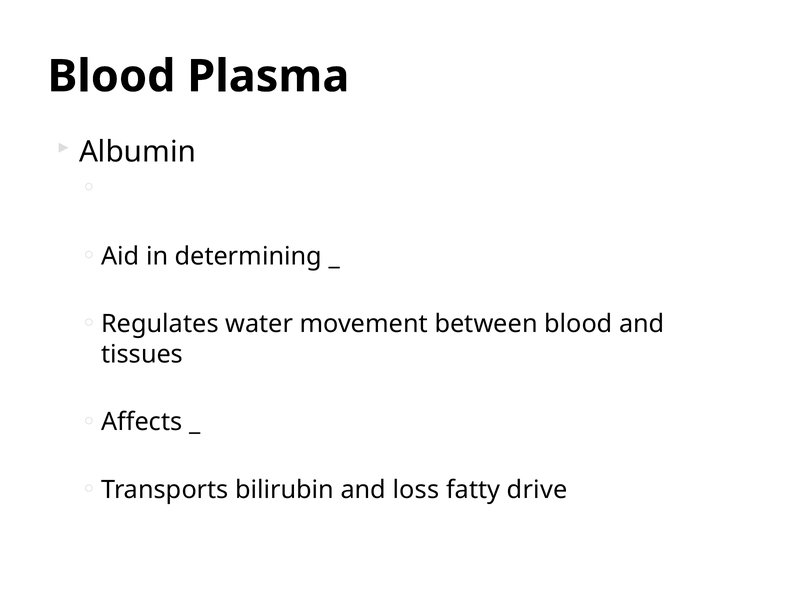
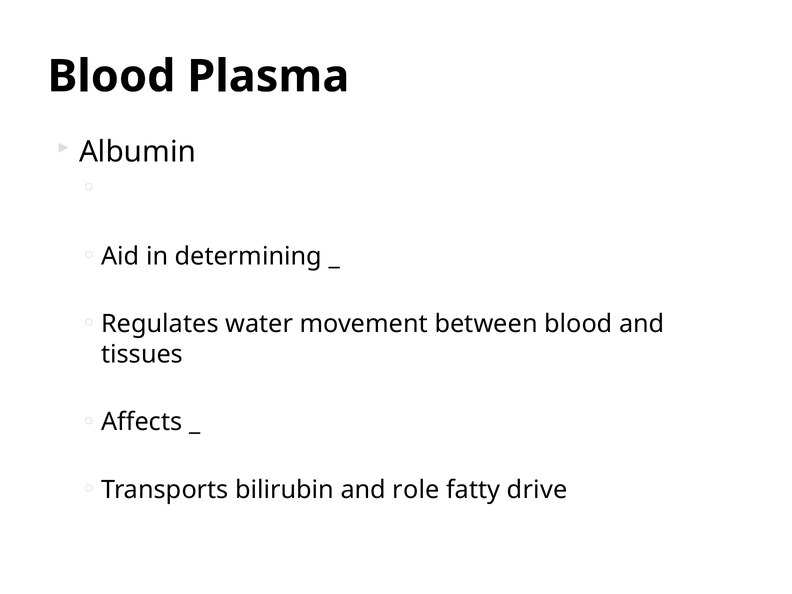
loss: loss -> role
